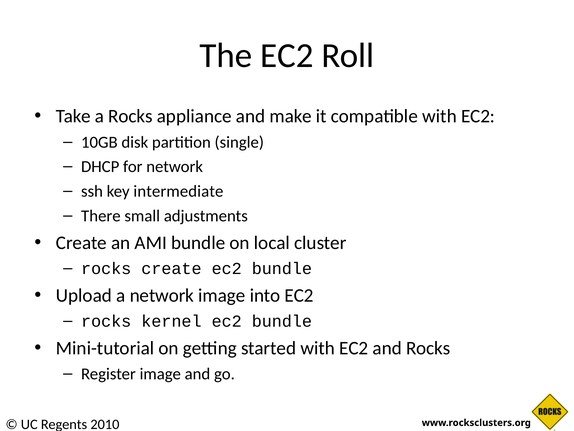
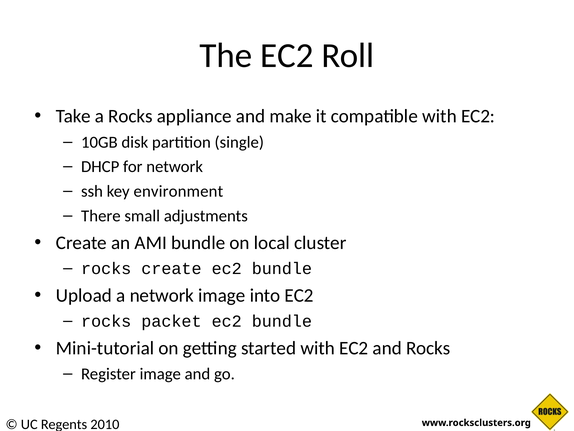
intermediate: intermediate -> environment
kernel: kernel -> packet
